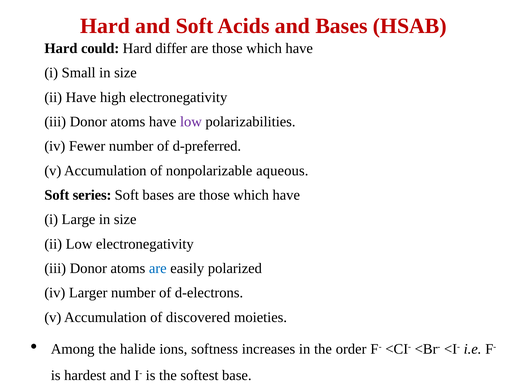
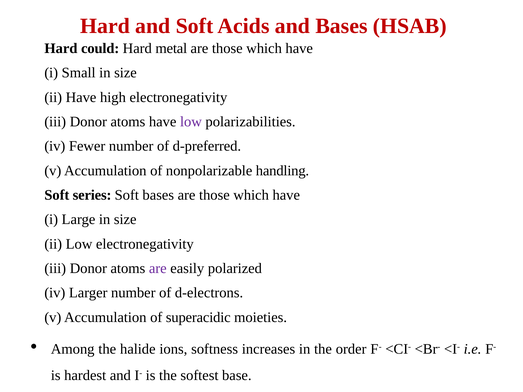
differ: differ -> metal
aqueous: aqueous -> handling
are at (158, 269) colour: blue -> purple
discovered: discovered -> superacidic
